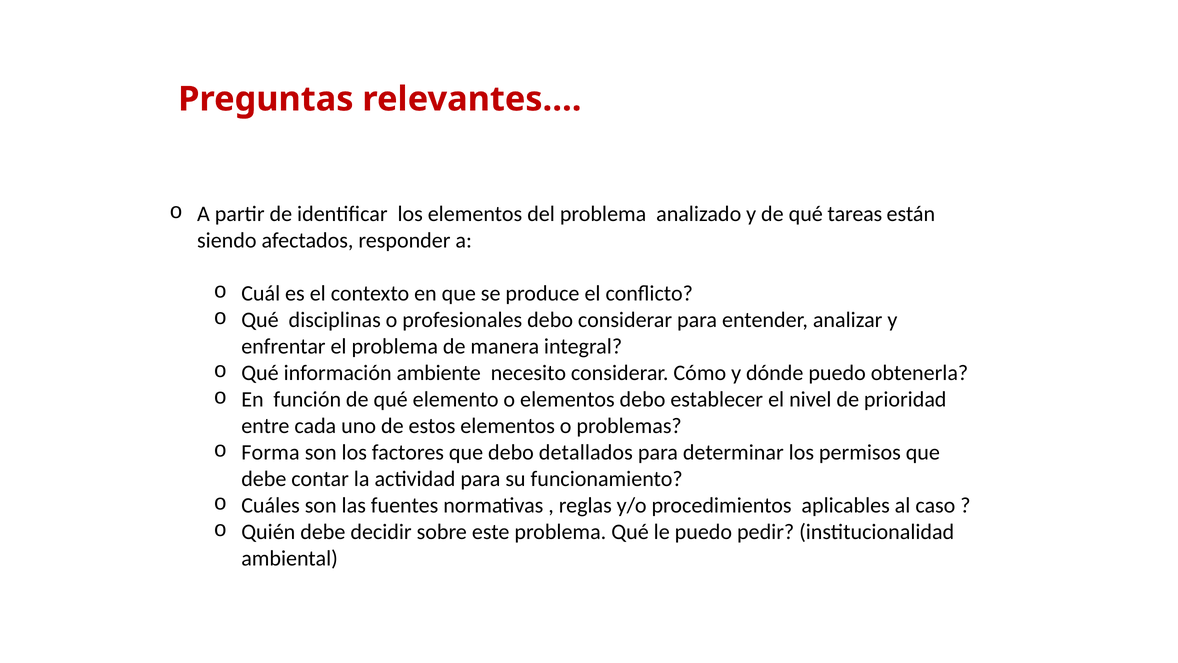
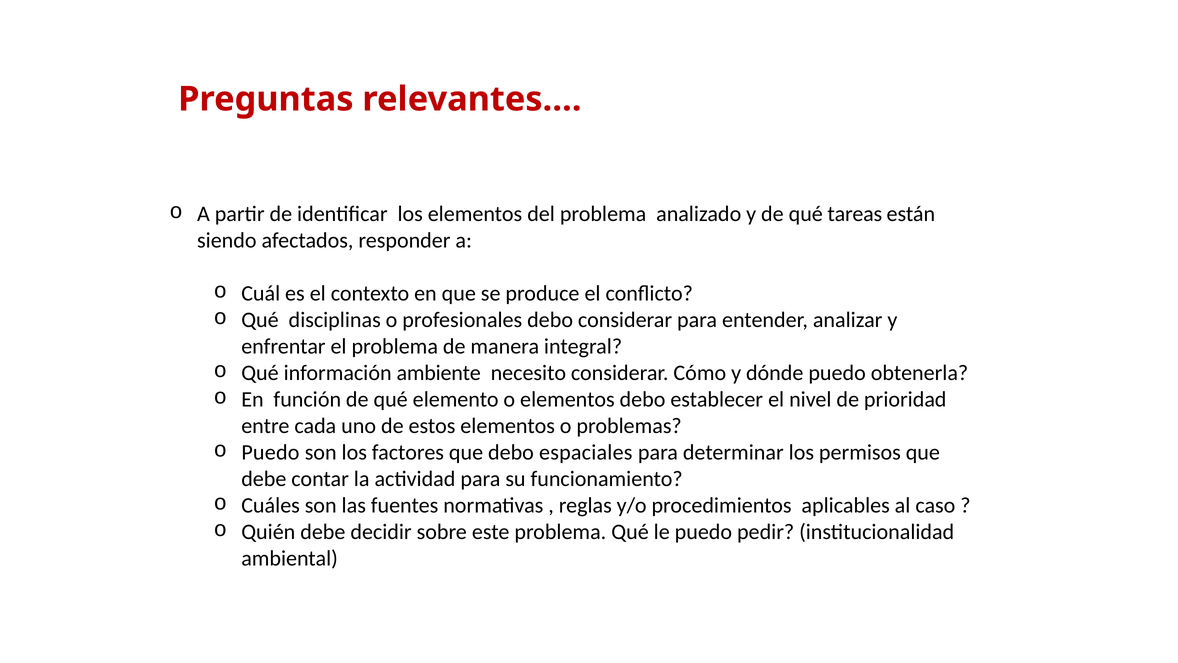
o Forma: Forma -> Puedo
detallados: detallados -> espaciales
